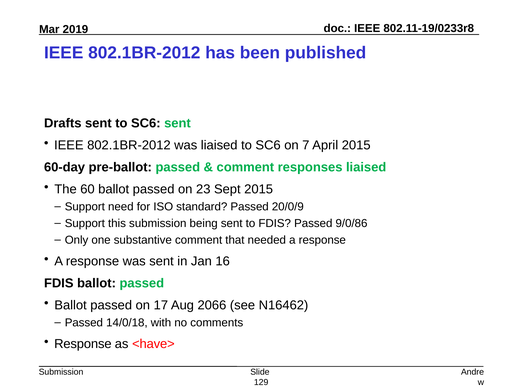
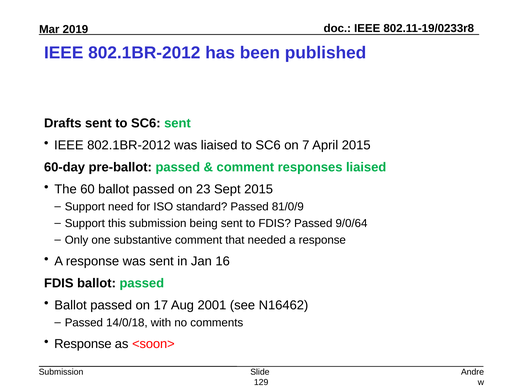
20/0/9: 20/0/9 -> 81/0/9
9/0/86: 9/0/86 -> 9/0/64
2066: 2066 -> 2001
<have>: <have> -> <soon>
